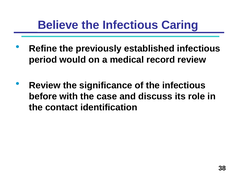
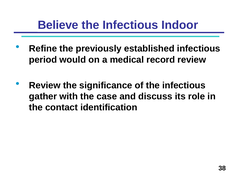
Caring: Caring -> Indoor
before: before -> gather
